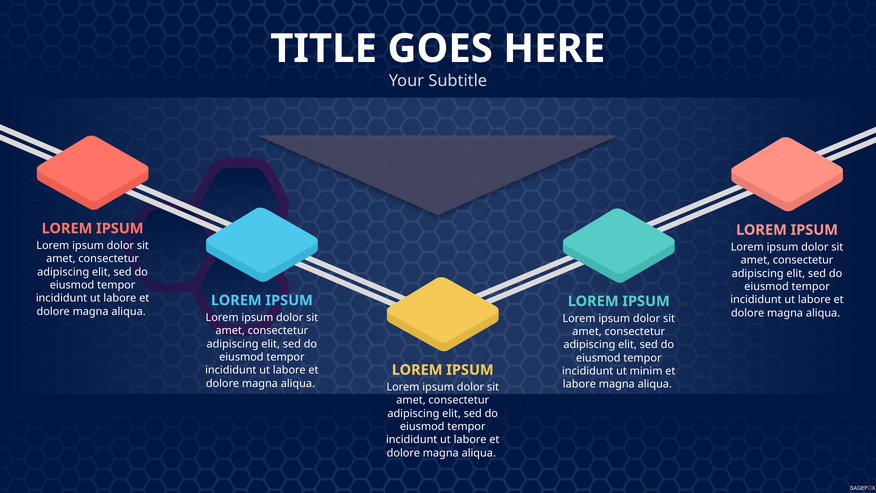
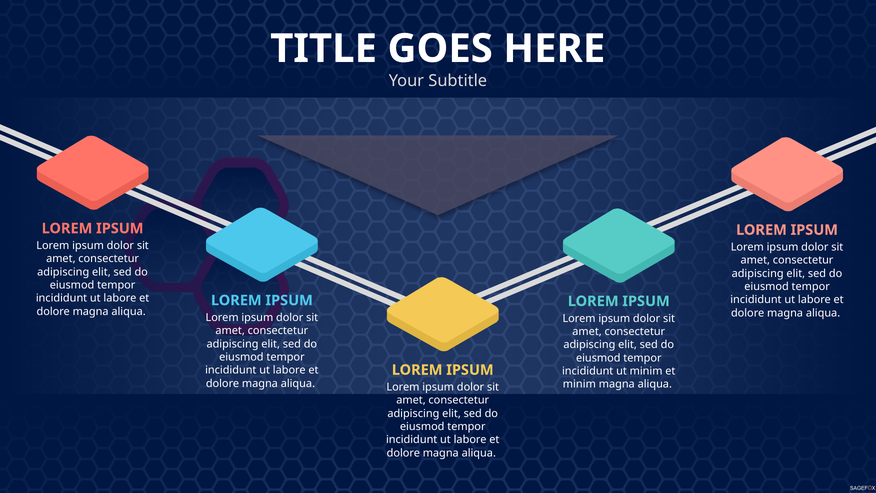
labore at (579, 384): labore -> minim
